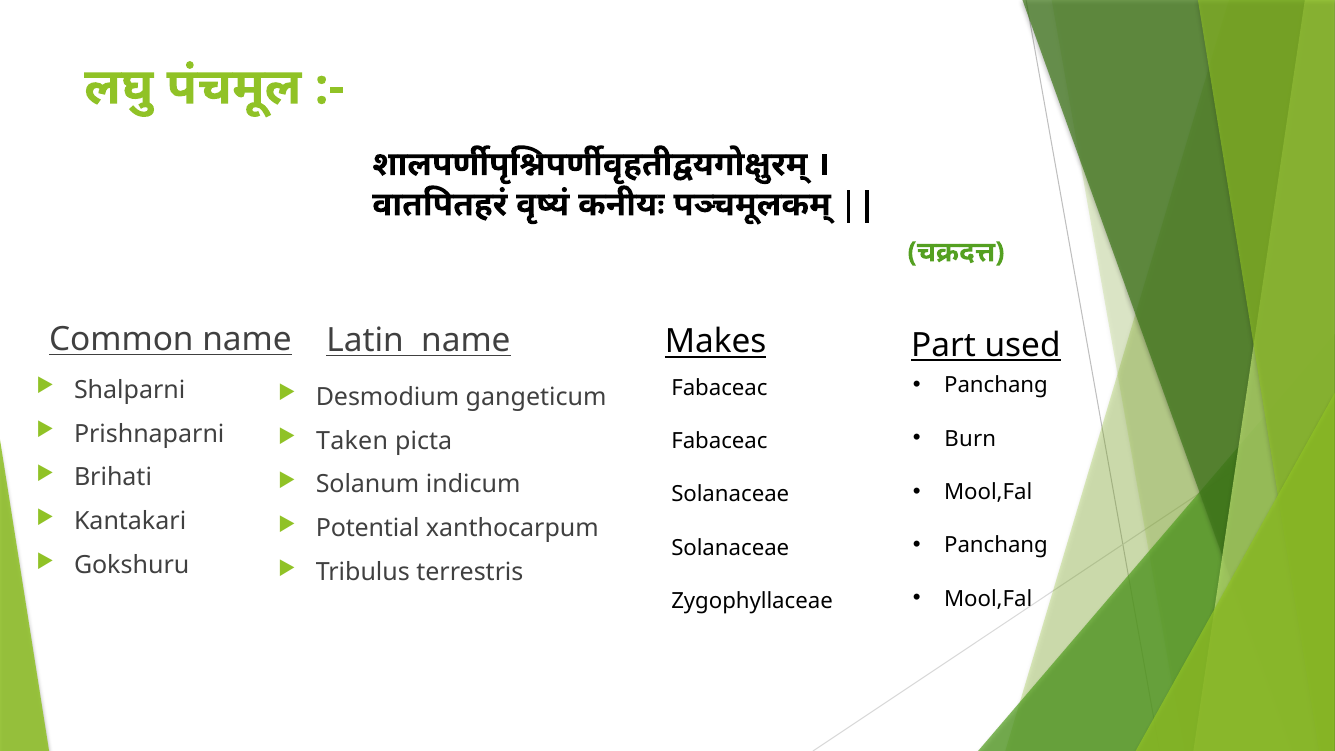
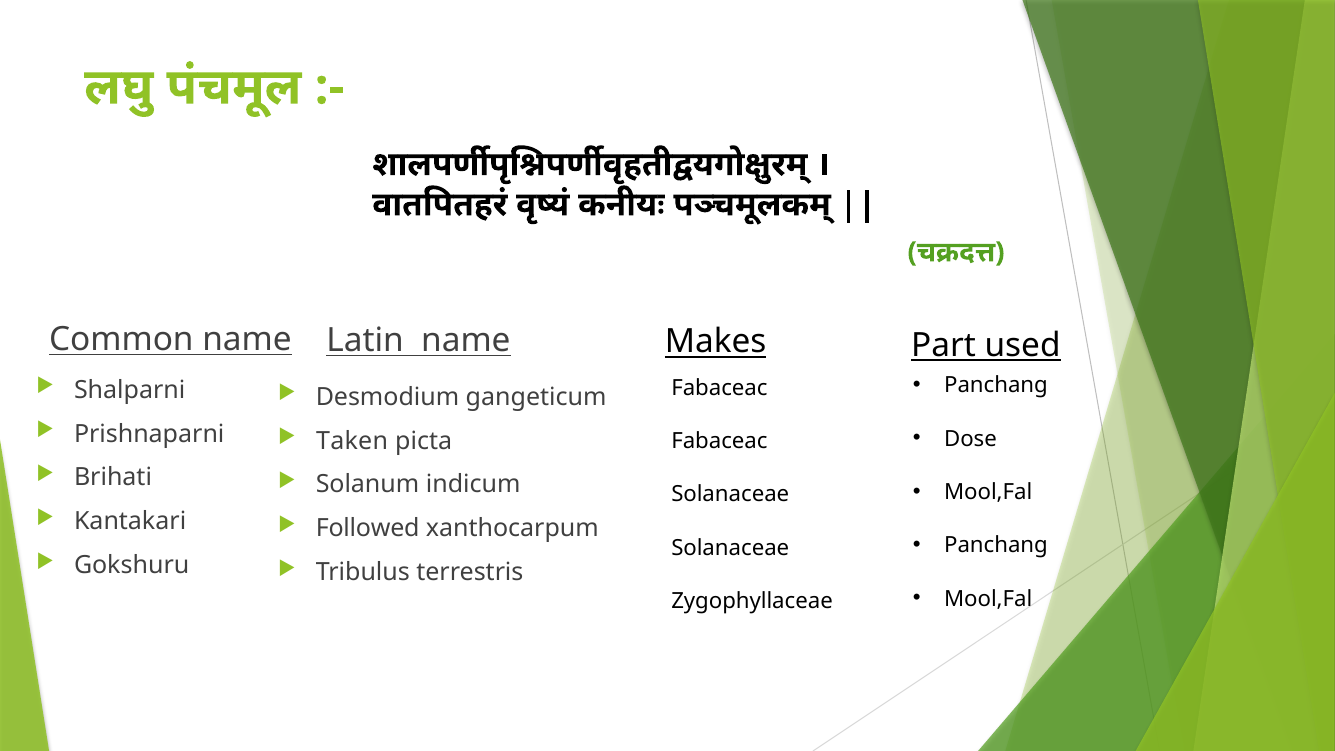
Burn: Burn -> Dose
Potential: Potential -> Followed
